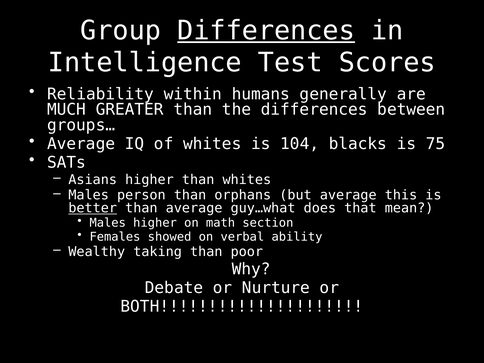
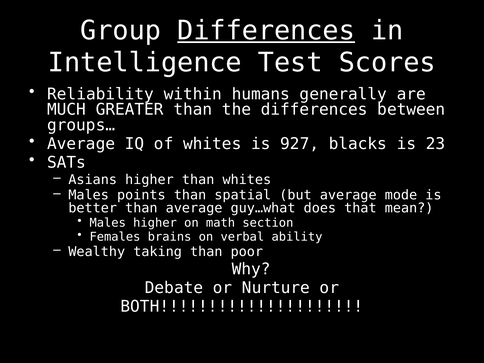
104: 104 -> 927
75: 75 -> 23
person: person -> points
orphans: orphans -> spatial
this: this -> mode
better underline: present -> none
showed: showed -> brains
